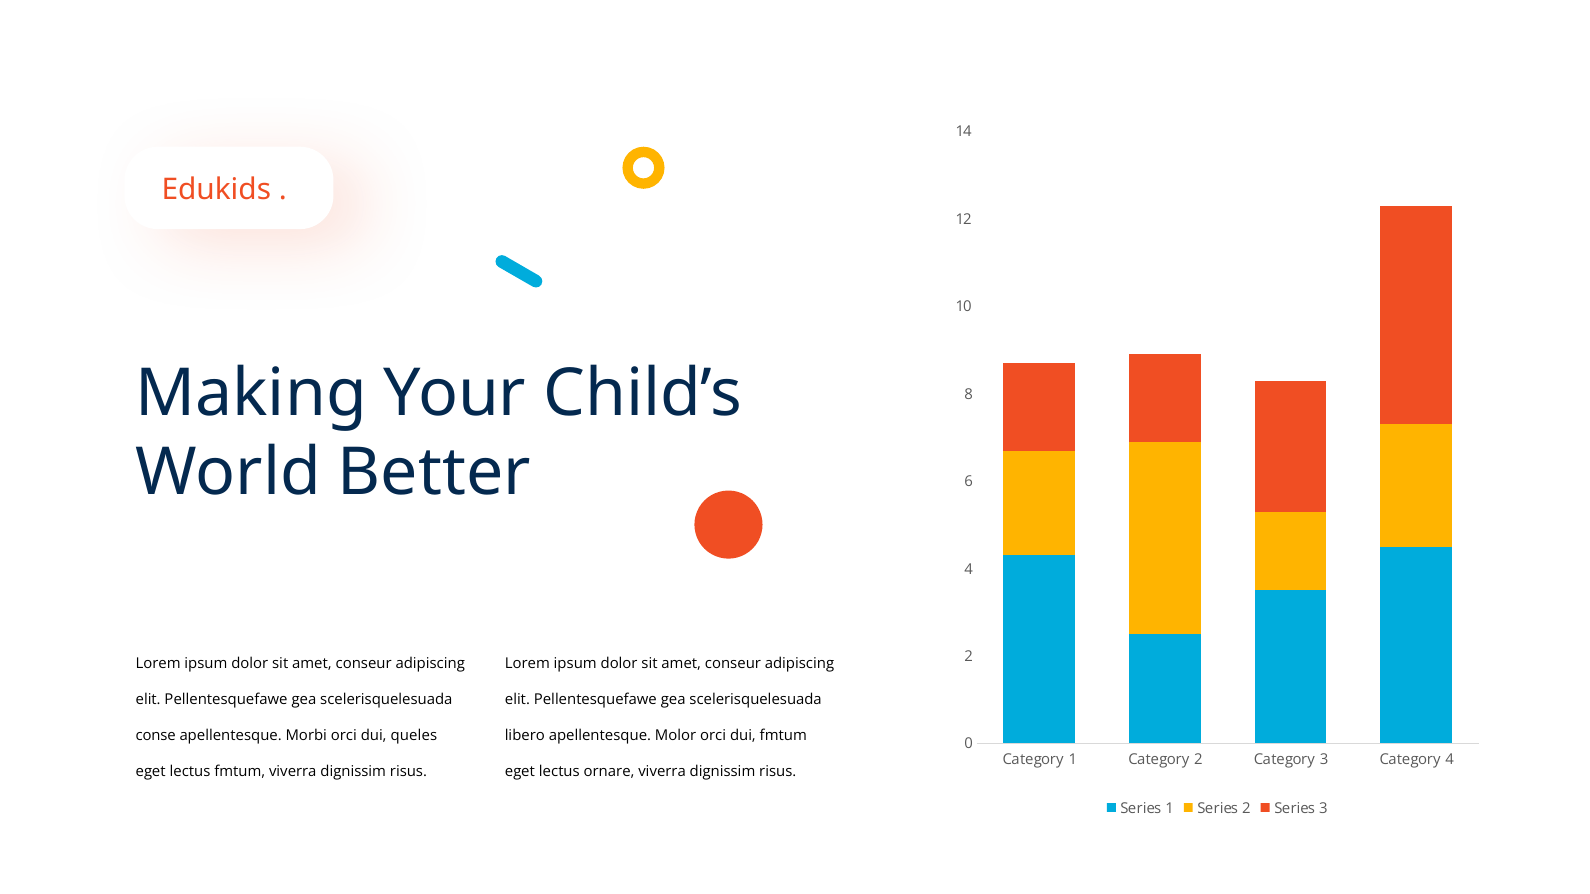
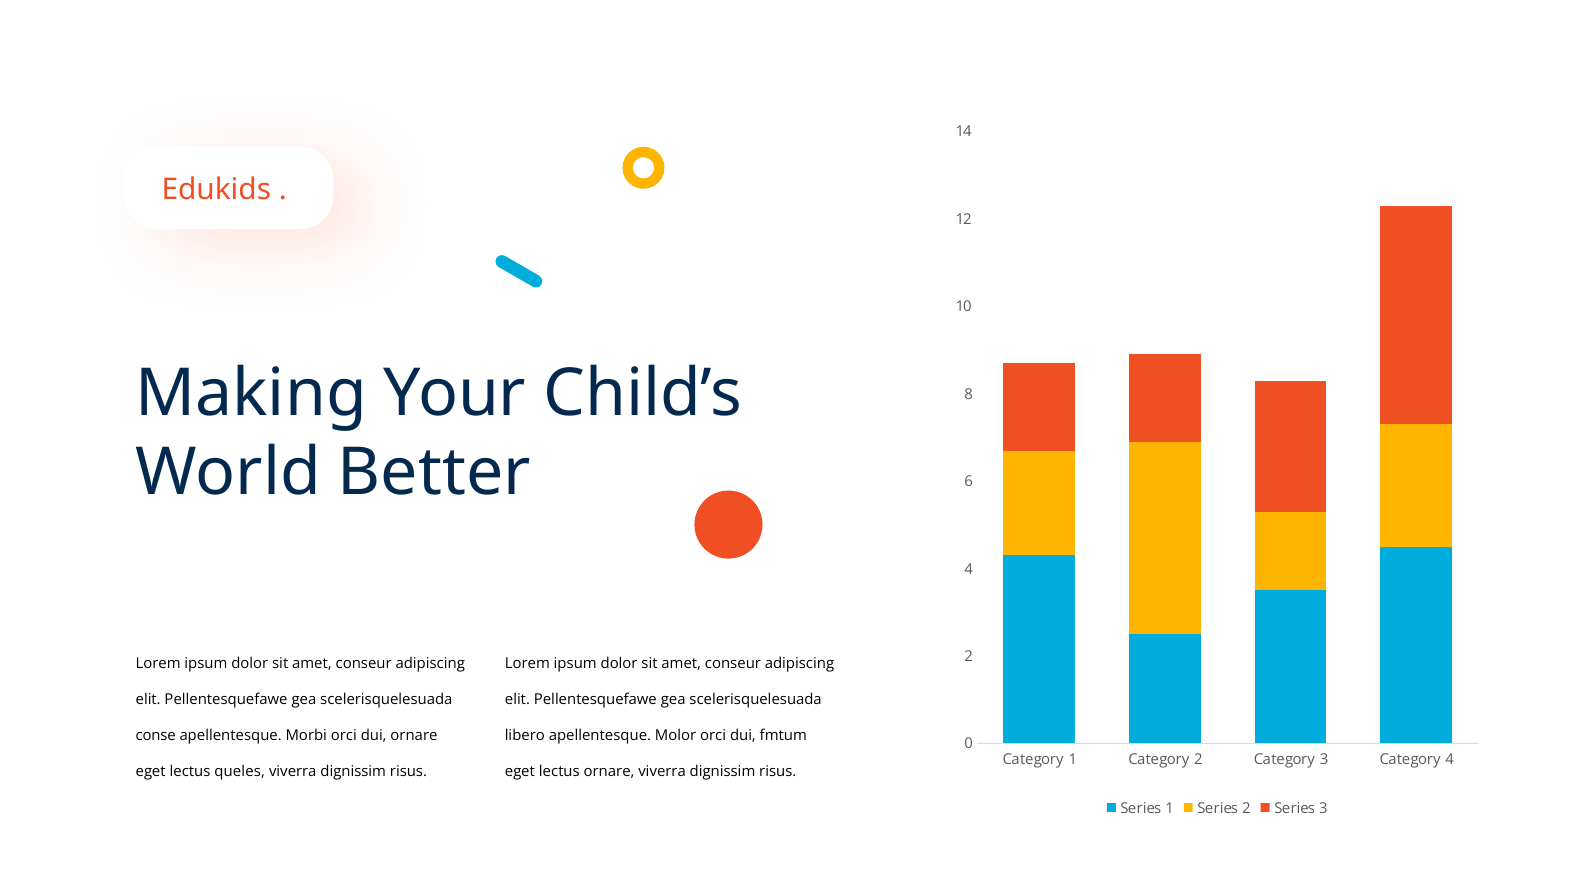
dui queles: queles -> ornare
lectus fmtum: fmtum -> queles
